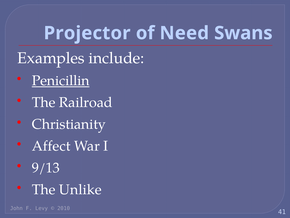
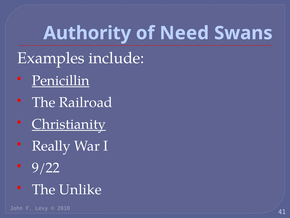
Projector: Projector -> Authority
Christianity underline: none -> present
Affect: Affect -> Really
9/13: 9/13 -> 9/22
